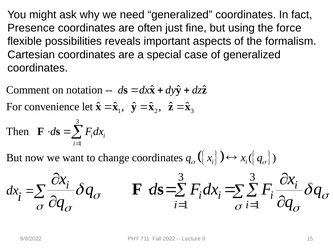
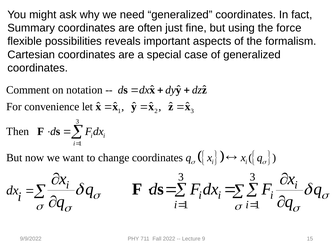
Presence: Presence -> Summary
